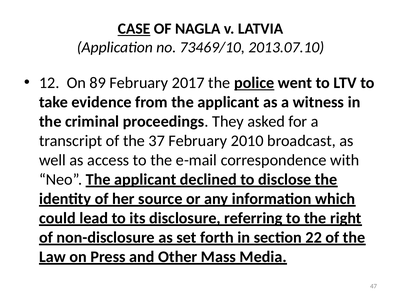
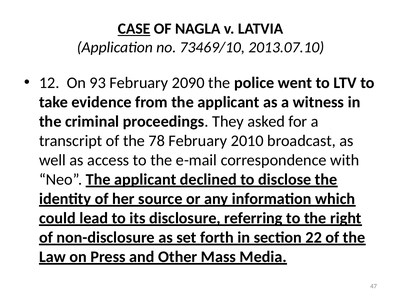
89: 89 -> 93
2017: 2017 -> 2090
police underline: present -> none
37: 37 -> 78
